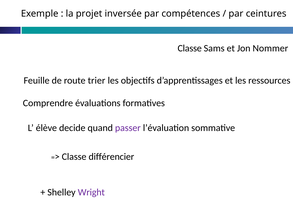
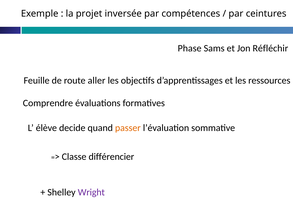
Classe at (190, 48): Classe -> Phase
Nommer: Nommer -> Réfléchir
trier: trier -> aller
passer colour: purple -> orange
